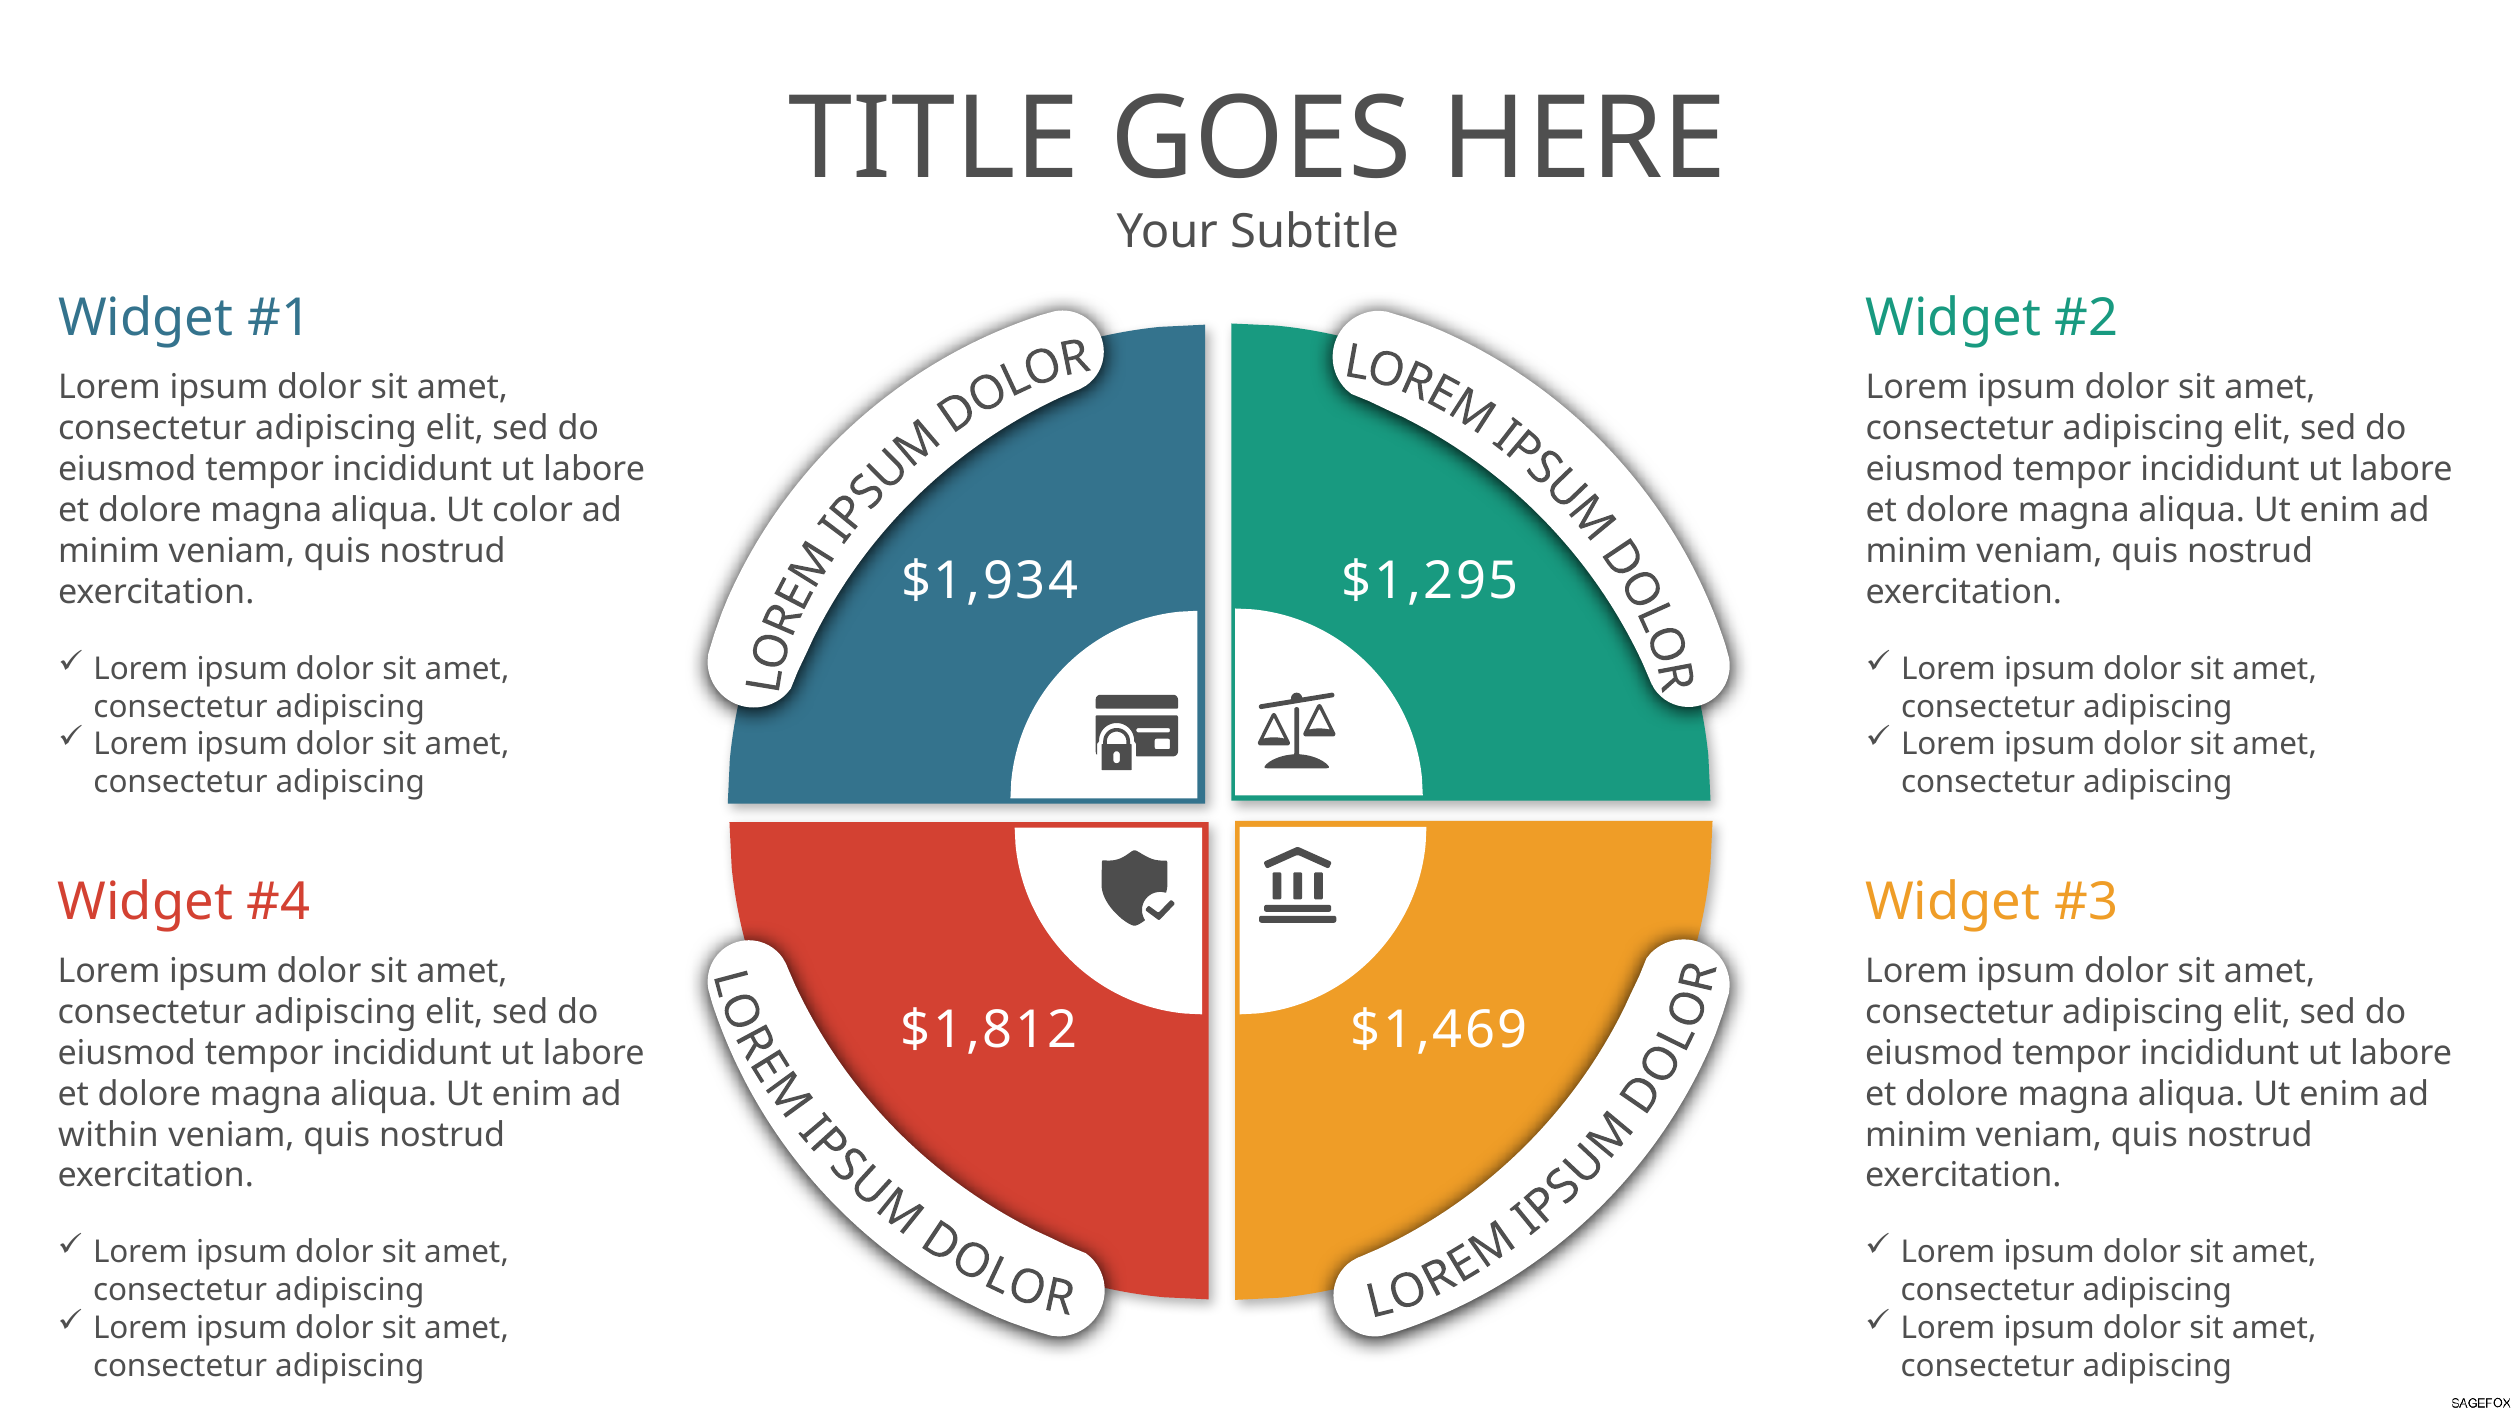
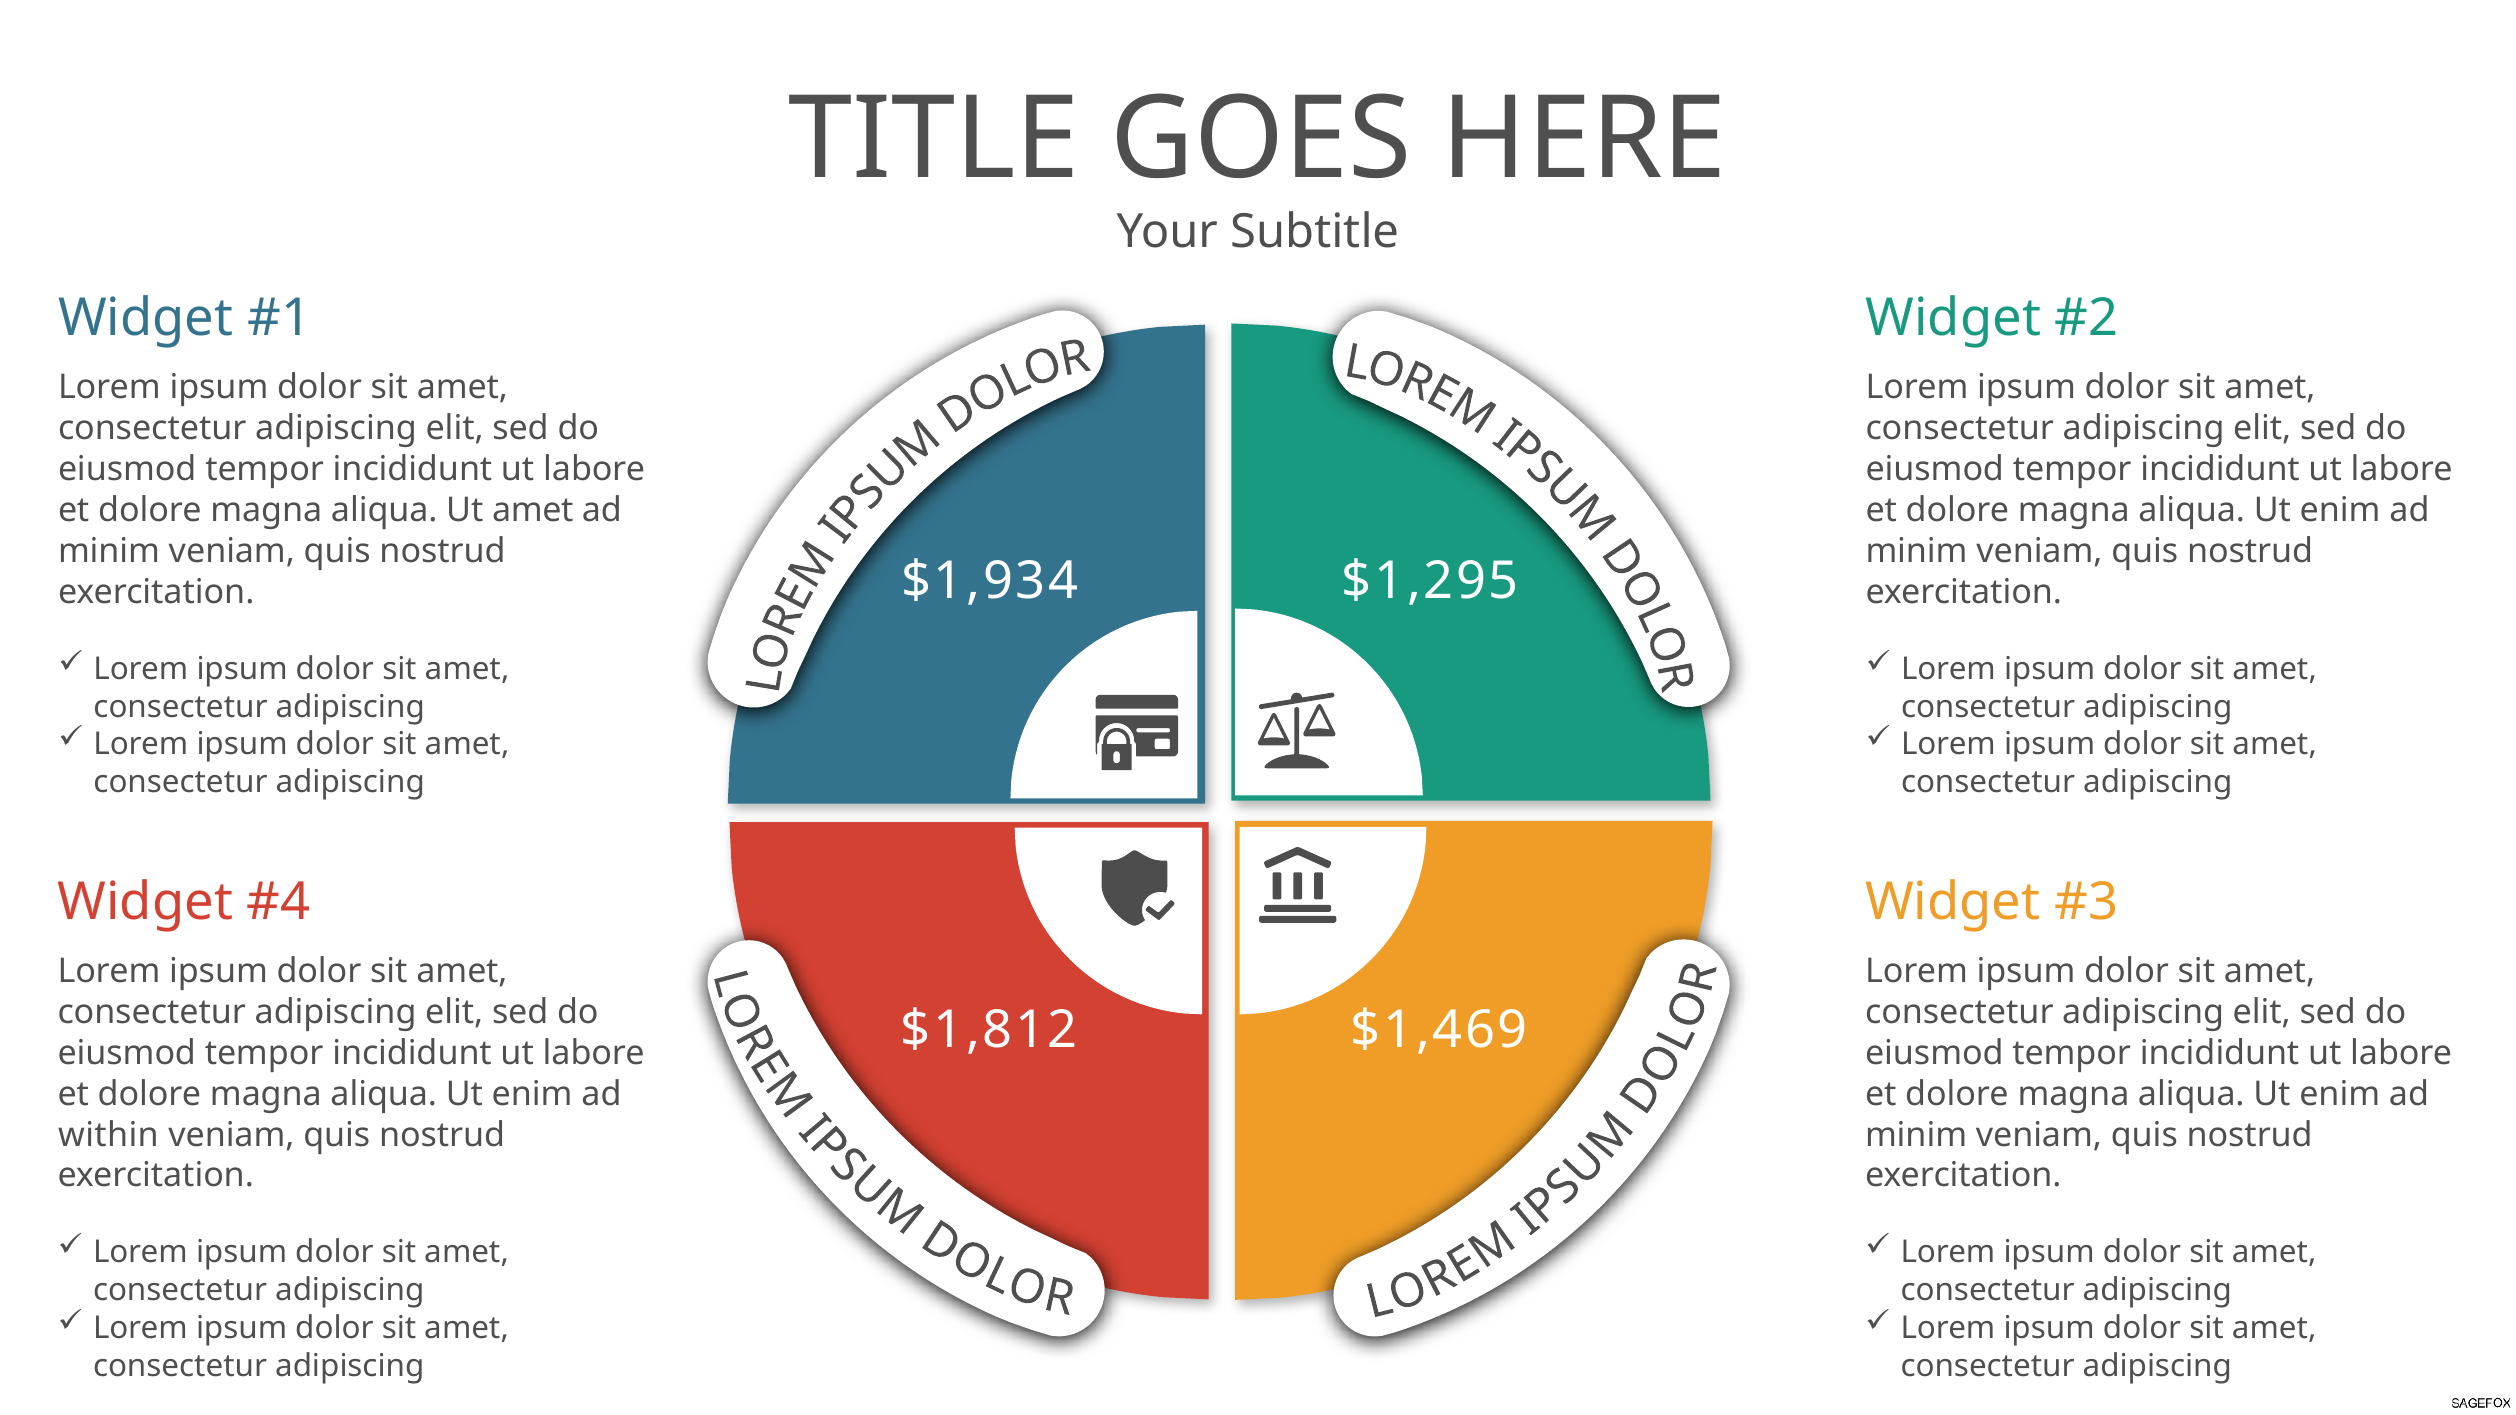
Ut color: color -> amet
